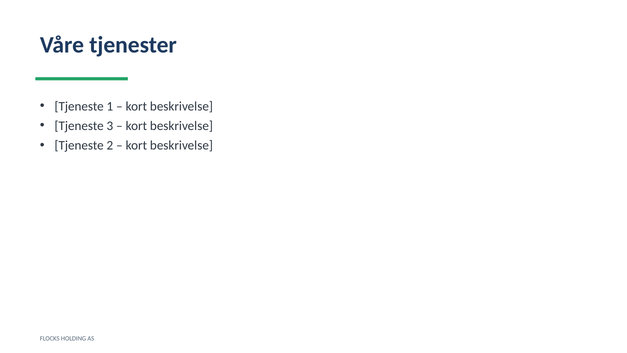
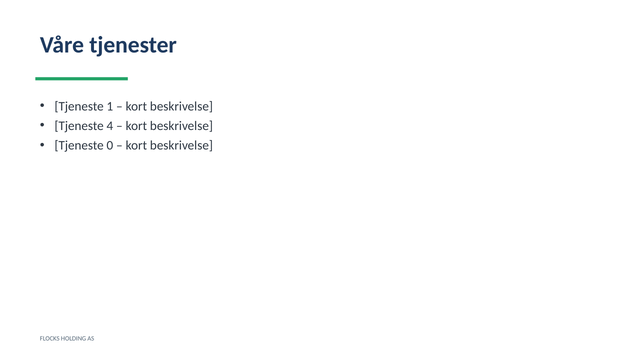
3: 3 -> 4
2: 2 -> 0
